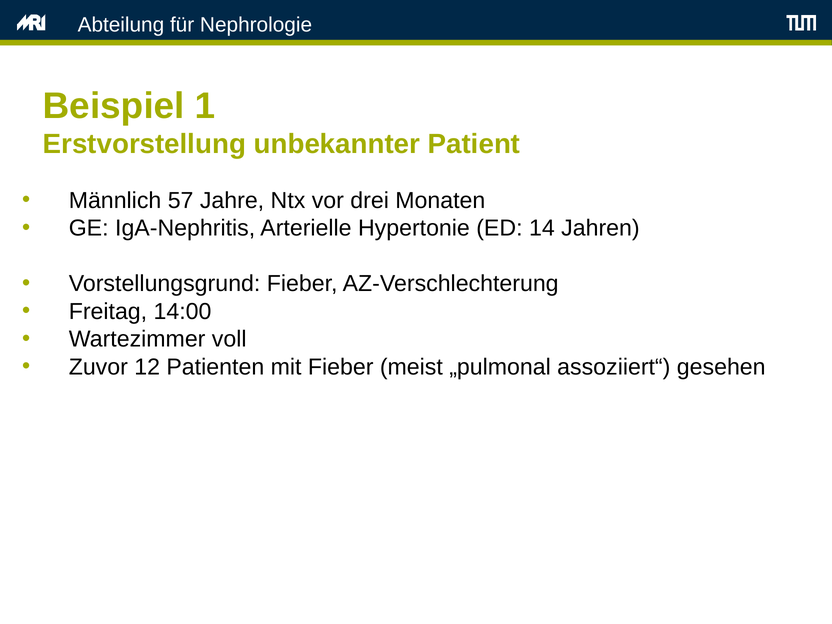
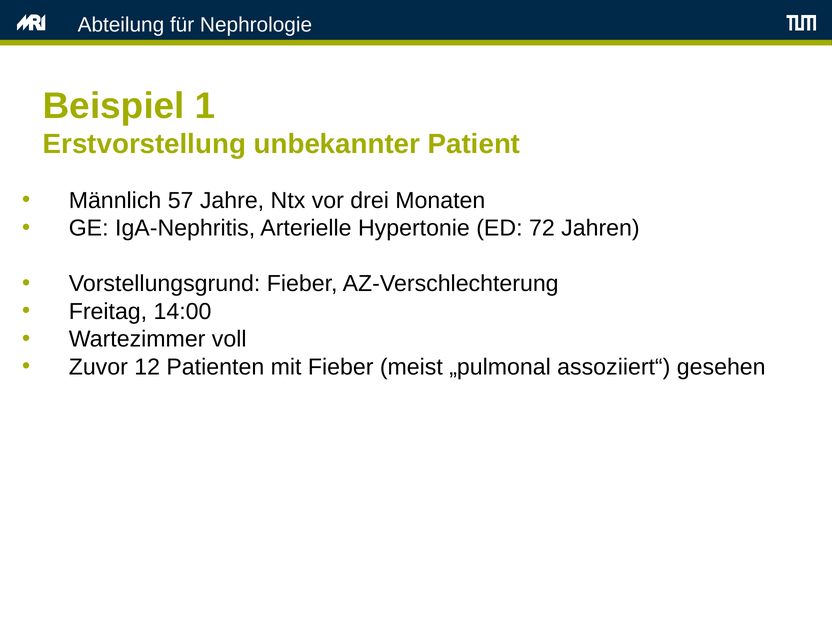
14: 14 -> 72
